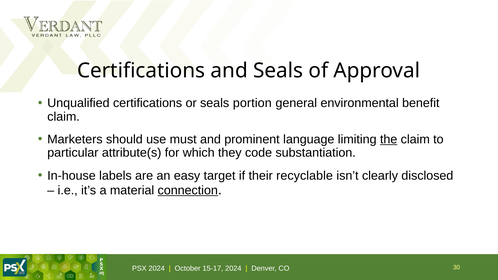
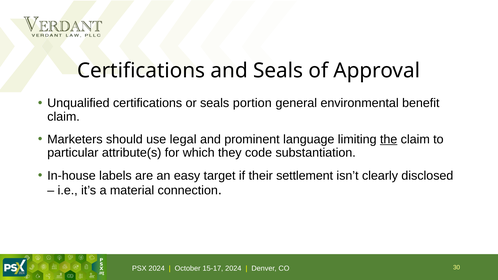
must: must -> legal
recyclable: recyclable -> settlement
connection underline: present -> none
